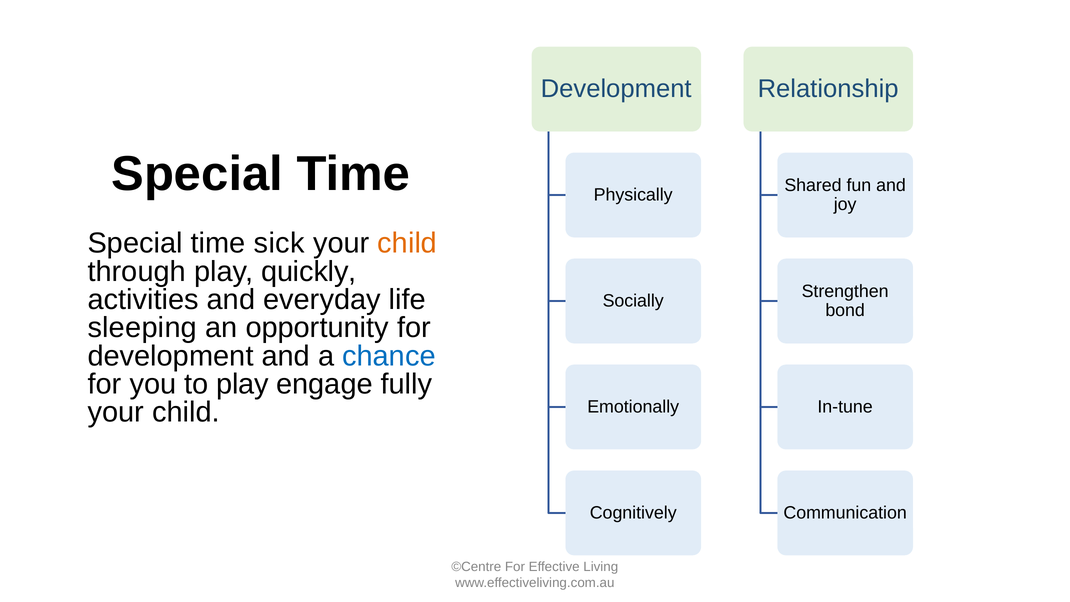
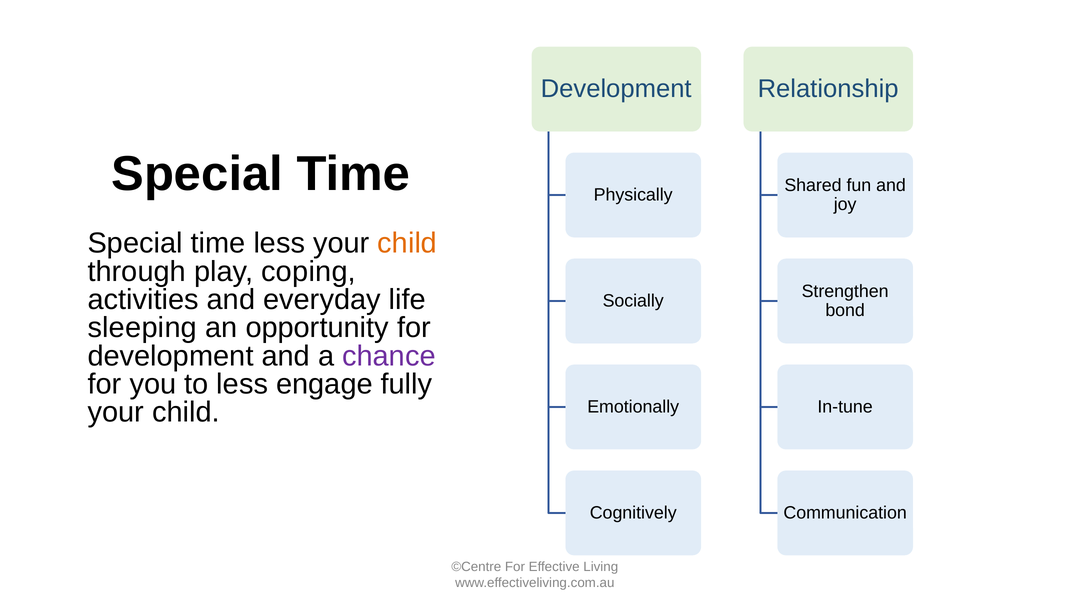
time sick: sick -> less
quickly: quickly -> coping
chance colour: blue -> purple
to play: play -> less
